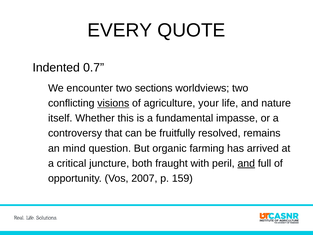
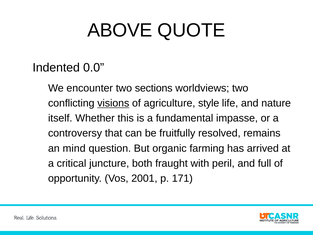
EVERY: EVERY -> ABOVE
0.7: 0.7 -> 0.0
your: your -> style
and at (246, 163) underline: present -> none
2007: 2007 -> 2001
159: 159 -> 171
